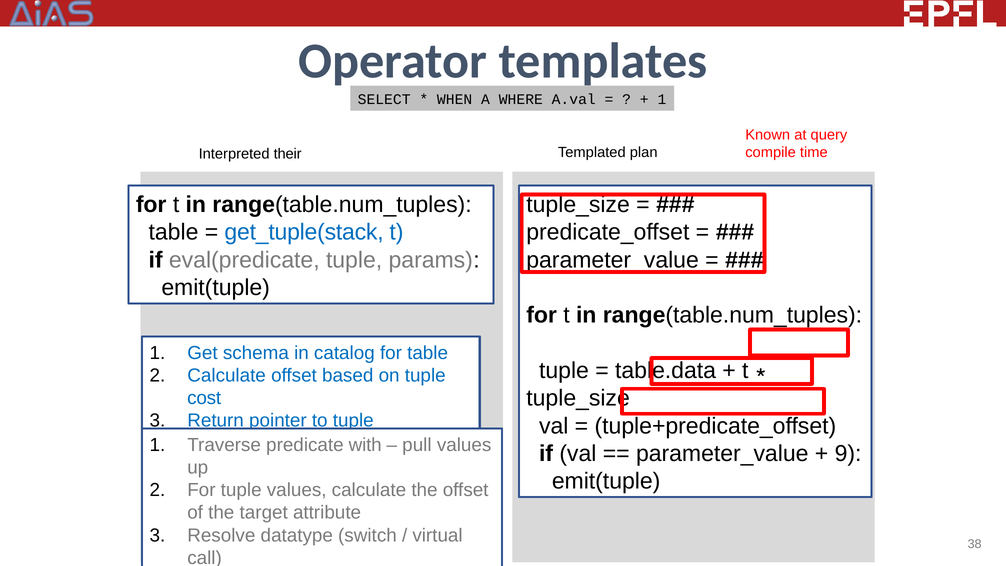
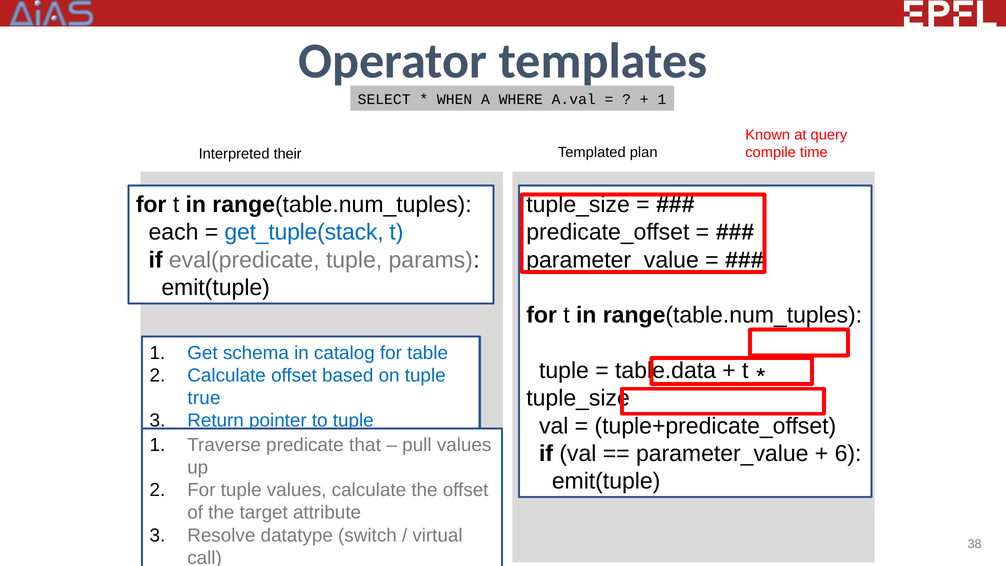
table at (174, 232): table -> each
cost: cost -> true
with: with -> that
9: 9 -> 6
